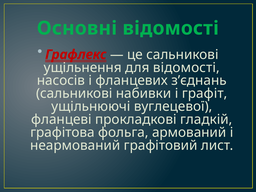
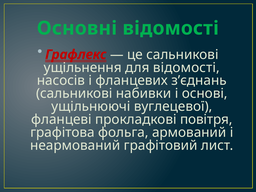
графіт: графіт -> основі
гладкій: гладкій -> повітря
